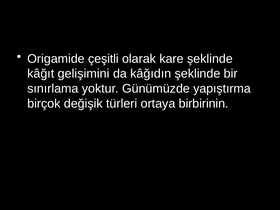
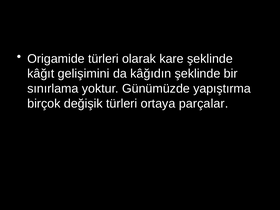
Origamide çeşitli: çeşitli -> türleri
birbirinin: birbirinin -> parçalar
